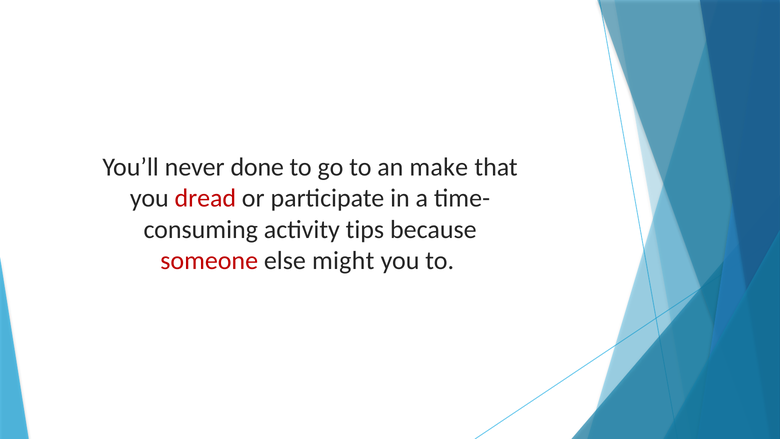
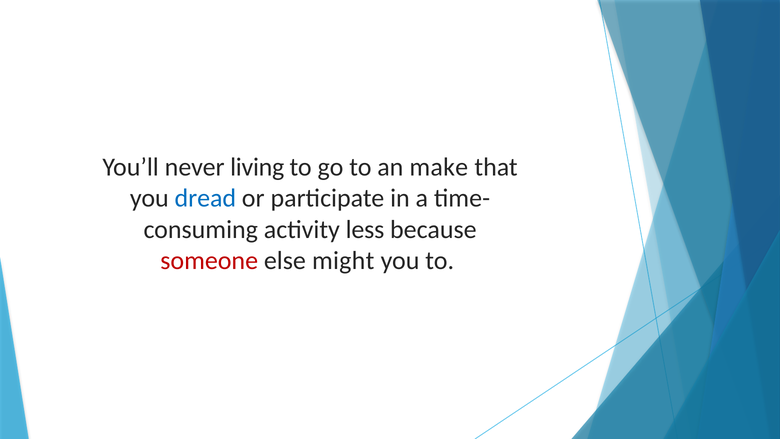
done: done -> living
dread colour: red -> blue
tips: tips -> less
